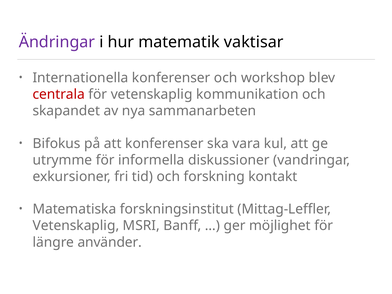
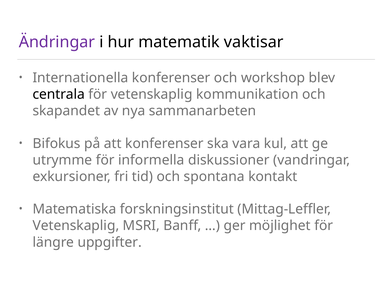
centrala colour: red -> black
forskning: forskning -> spontana
använder: använder -> uppgifter
